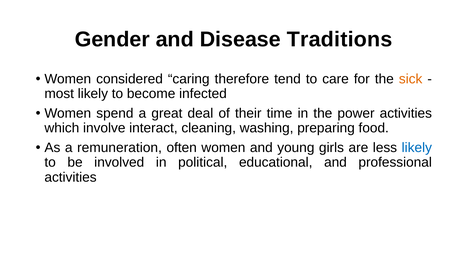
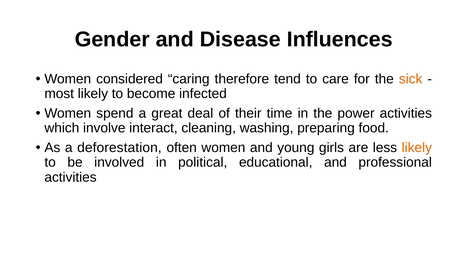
Traditions: Traditions -> Influences
remuneration: remuneration -> deforestation
likely at (417, 148) colour: blue -> orange
